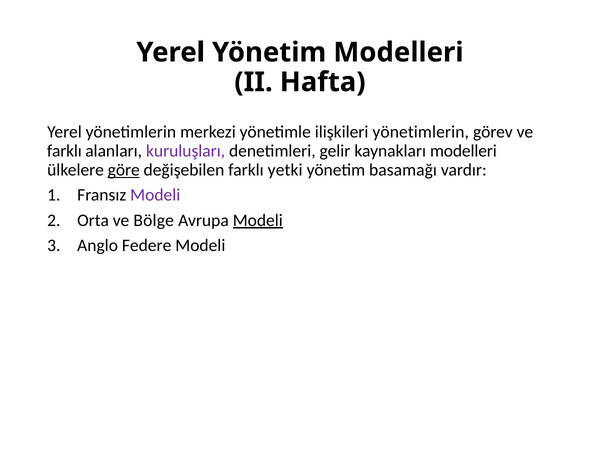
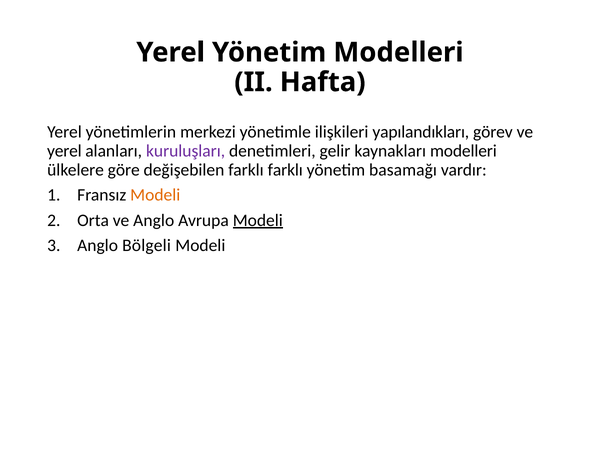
ilişkileri yönetimlerin: yönetimlerin -> yapılandıkları
farklı at (64, 151): farklı -> yerel
göre underline: present -> none
farklı yetki: yetki -> farklı
Modeli at (155, 195) colour: purple -> orange
ve Bölge: Bölge -> Anglo
Federe: Federe -> Bölgeli
